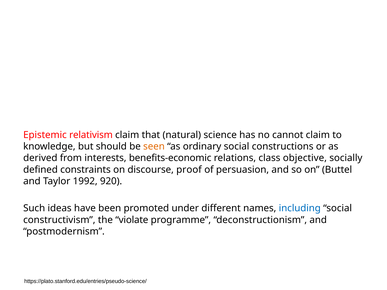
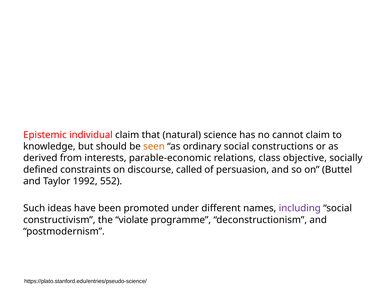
relativism: relativism -> individual
benefits-economic: benefits-economic -> parable-economic
proof: proof -> called
920: 920 -> 552
including colour: blue -> purple
